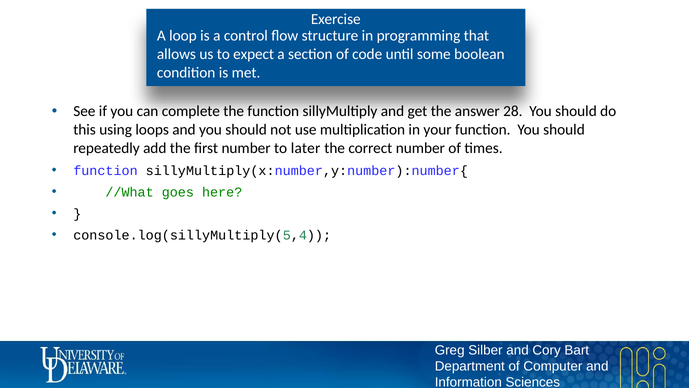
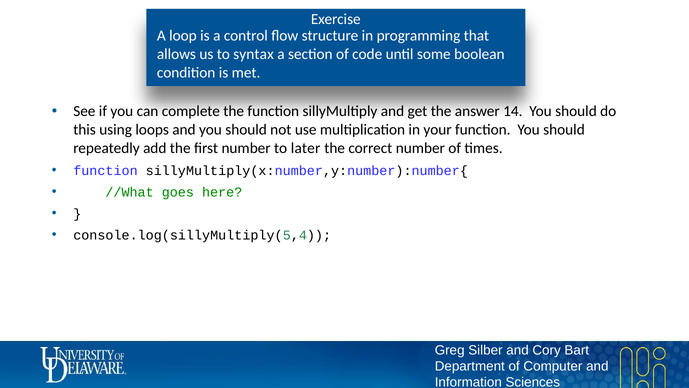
expect: expect -> syntax
28: 28 -> 14
